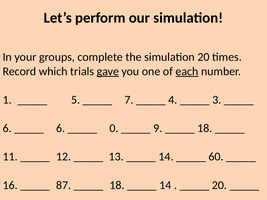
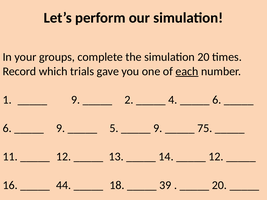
gave underline: present -> none
5 at (76, 100): 5 -> 9
7: 7 -> 2
3 at (217, 100): 3 -> 6
6 at (61, 128): 6 -> 9
0: 0 -> 5
18 at (205, 128): 18 -> 75
60 at (216, 157): 60 -> 12
87: 87 -> 44
14 at (165, 185): 14 -> 39
